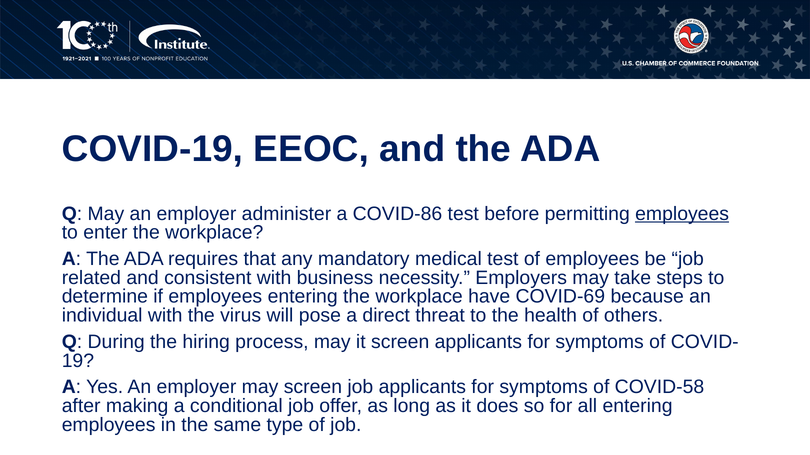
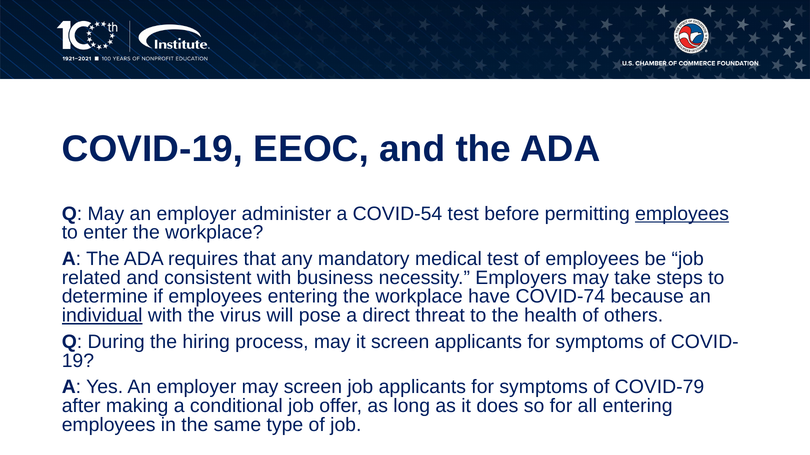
COVID-86: COVID-86 -> COVID-54
COVID-69: COVID-69 -> COVID-74
individual underline: none -> present
COVID-58: COVID-58 -> COVID-79
